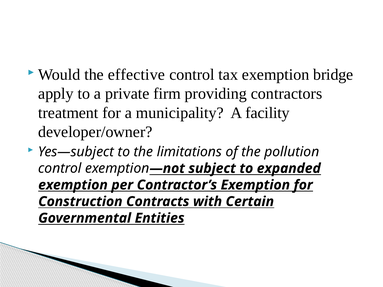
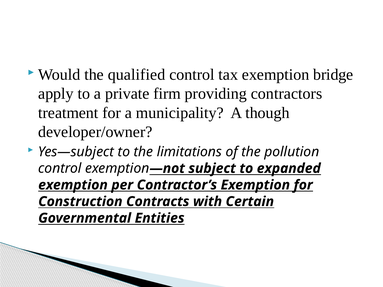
effective: effective -> qualified
facility: facility -> though
